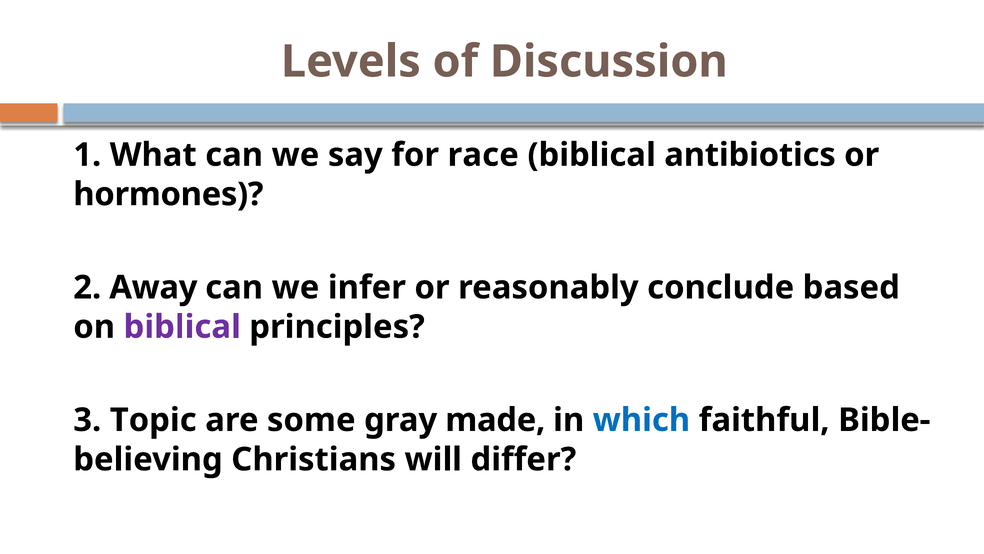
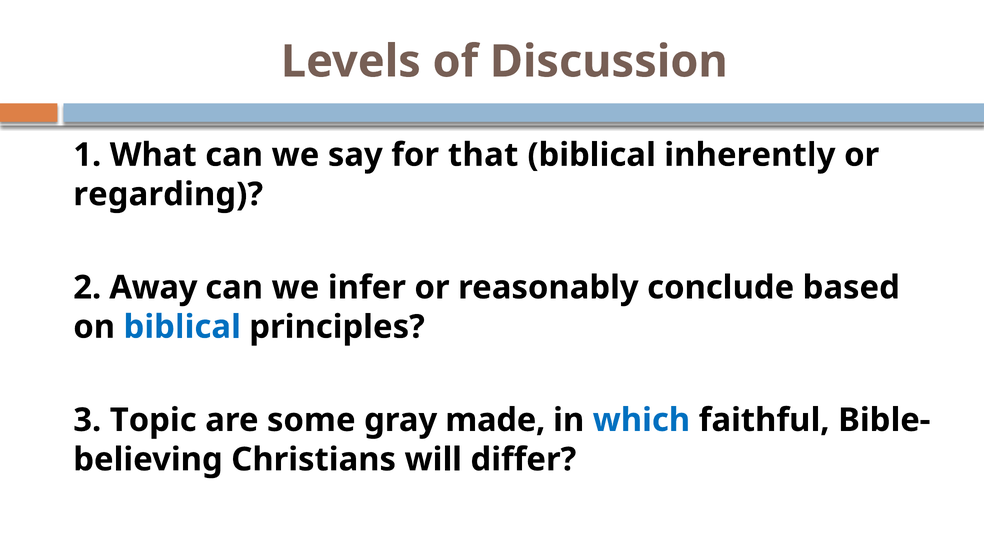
race: race -> that
antibiotics: antibiotics -> inherently
hormones: hormones -> regarding
biblical at (182, 327) colour: purple -> blue
